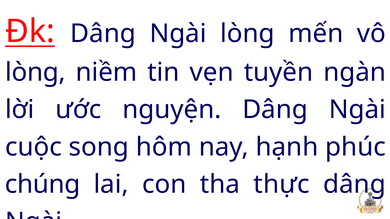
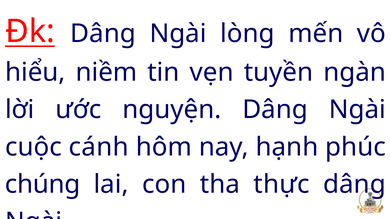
lòng at (35, 72): lòng -> hiểu
song: song -> cánh
